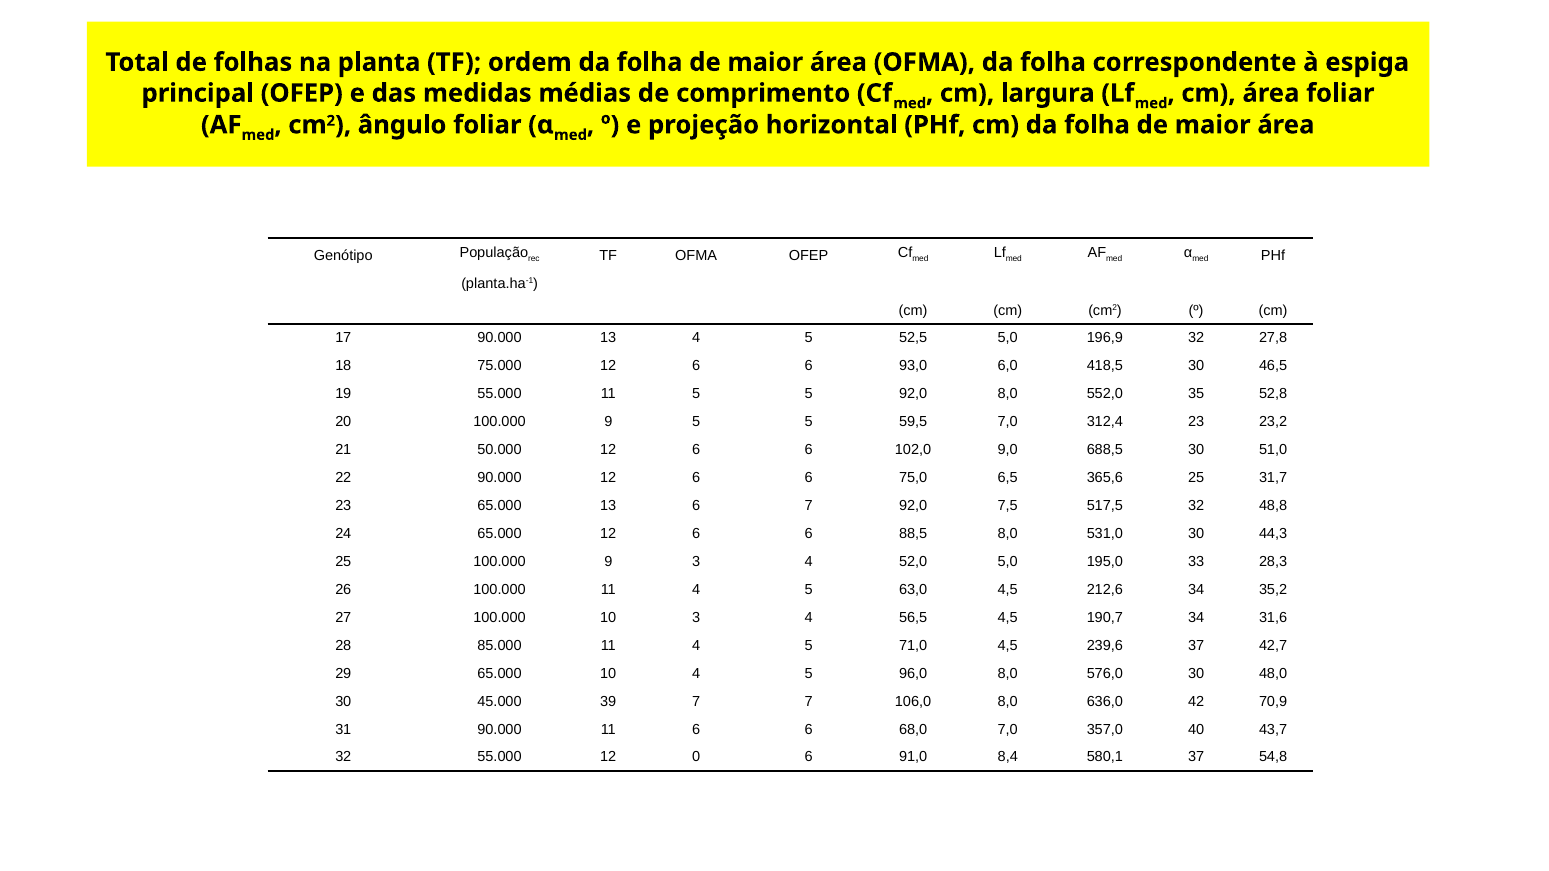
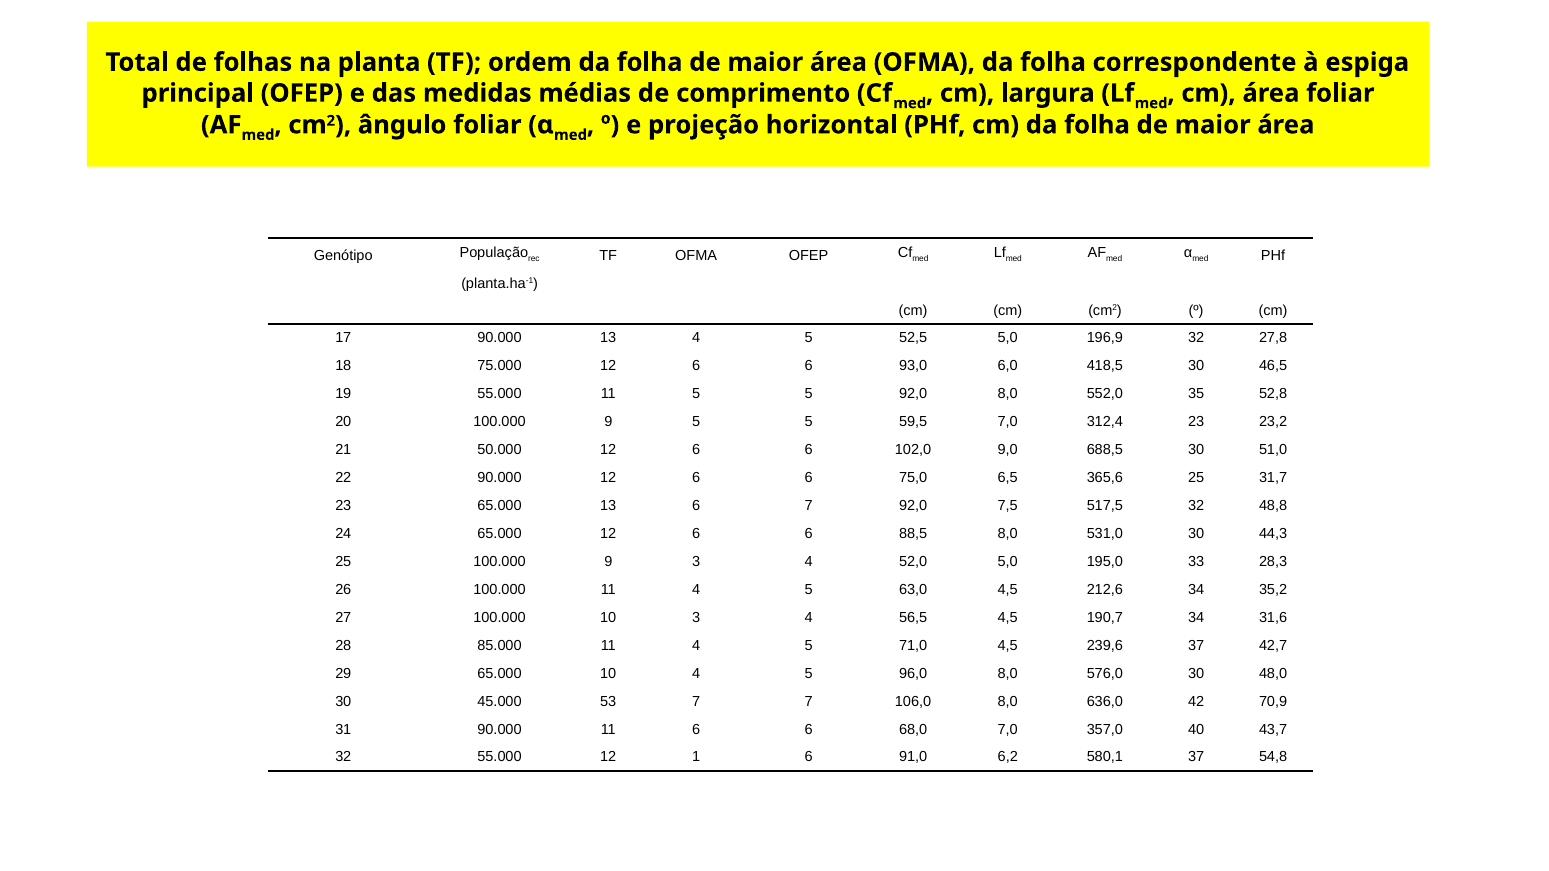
39: 39 -> 53
0: 0 -> 1
8,4: 8,4 -> 6,2
